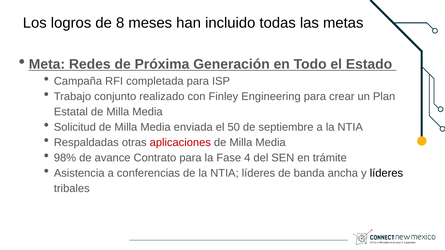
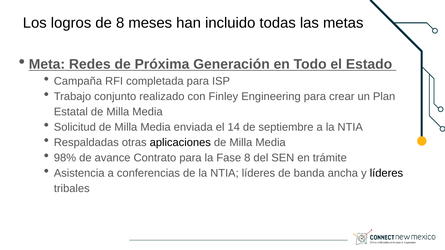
50: 50 -> 14
aplicaciones colour: red -> black
Fase 4: 4 -> 8
